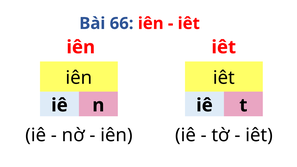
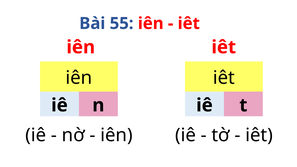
66: 66 -> 55
